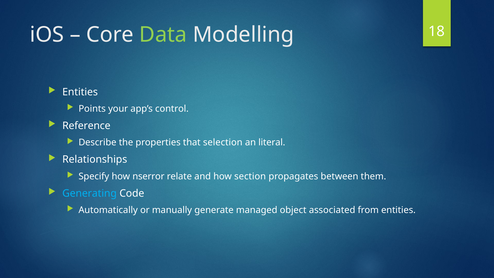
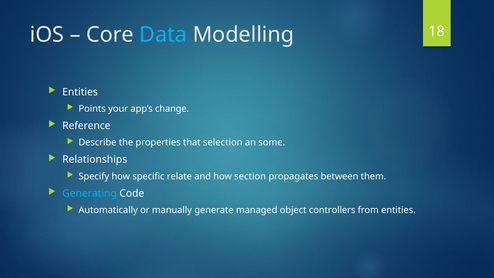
Data colour: light green -> light blue
control: control -> change
literal: literal -> some
nserror: nserror -> specific
associated: associated -> controllers
